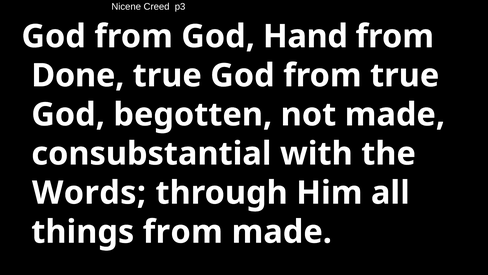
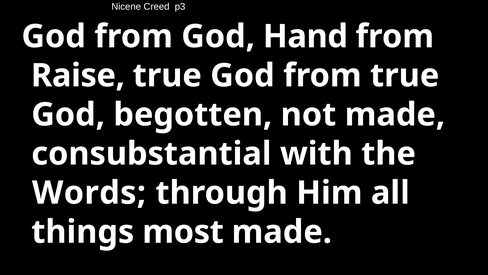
Done: Done -> Raise
things from: from -> most
